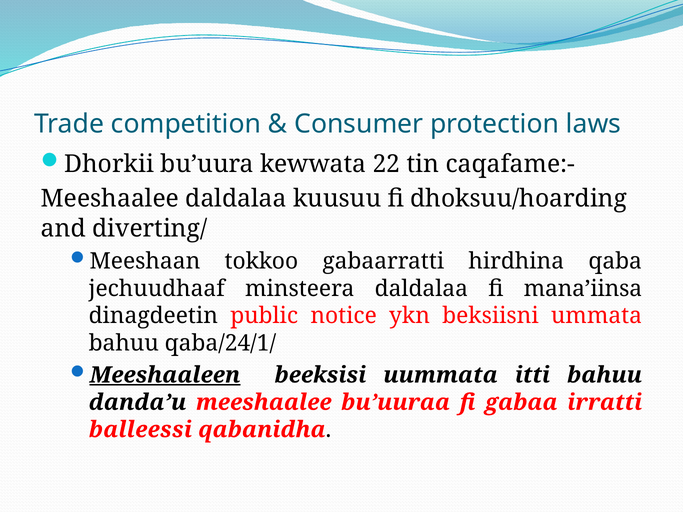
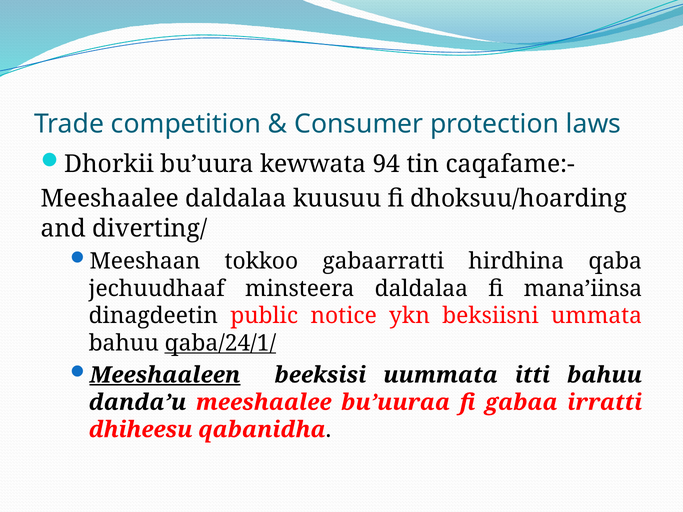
22: 22 -> 94
qaba/24/1/ underline: none -> present
balleessi: balleessi -> dhiheesu
